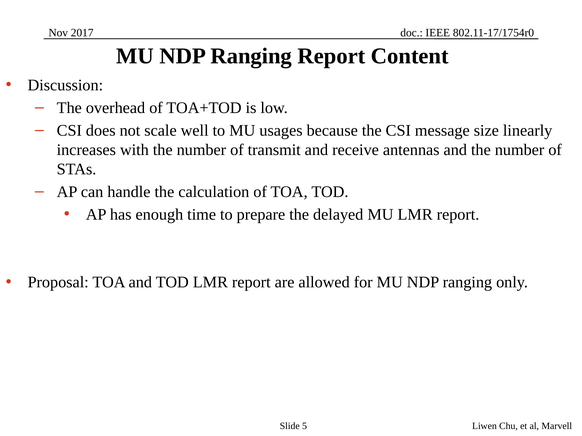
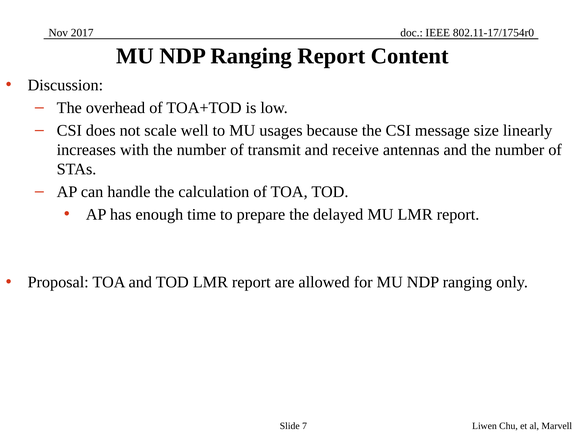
5: 5 -> 7
